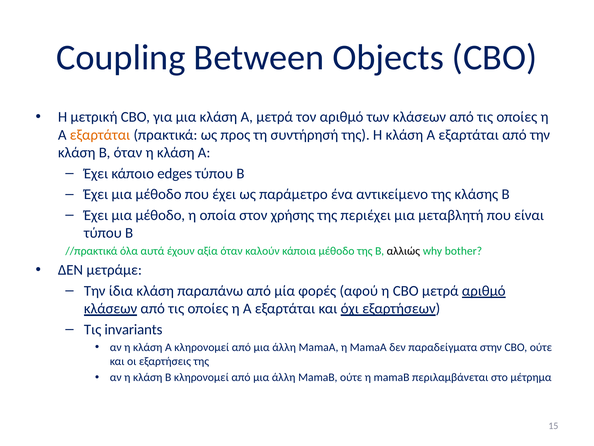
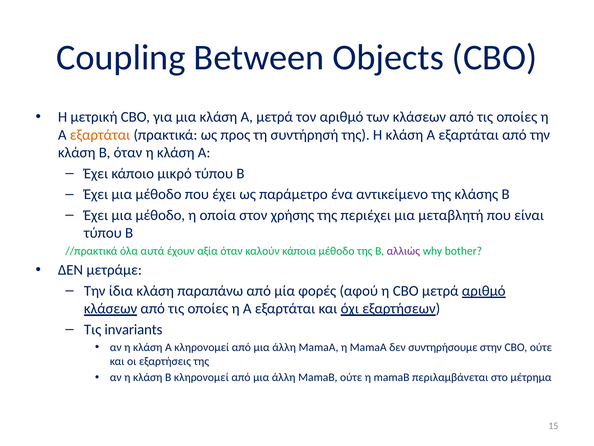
edges: edges -> μικρό
αλλιώς colour: black -> purple
παραδείγματα: παραδείγματα -> συντηρήσουμε
